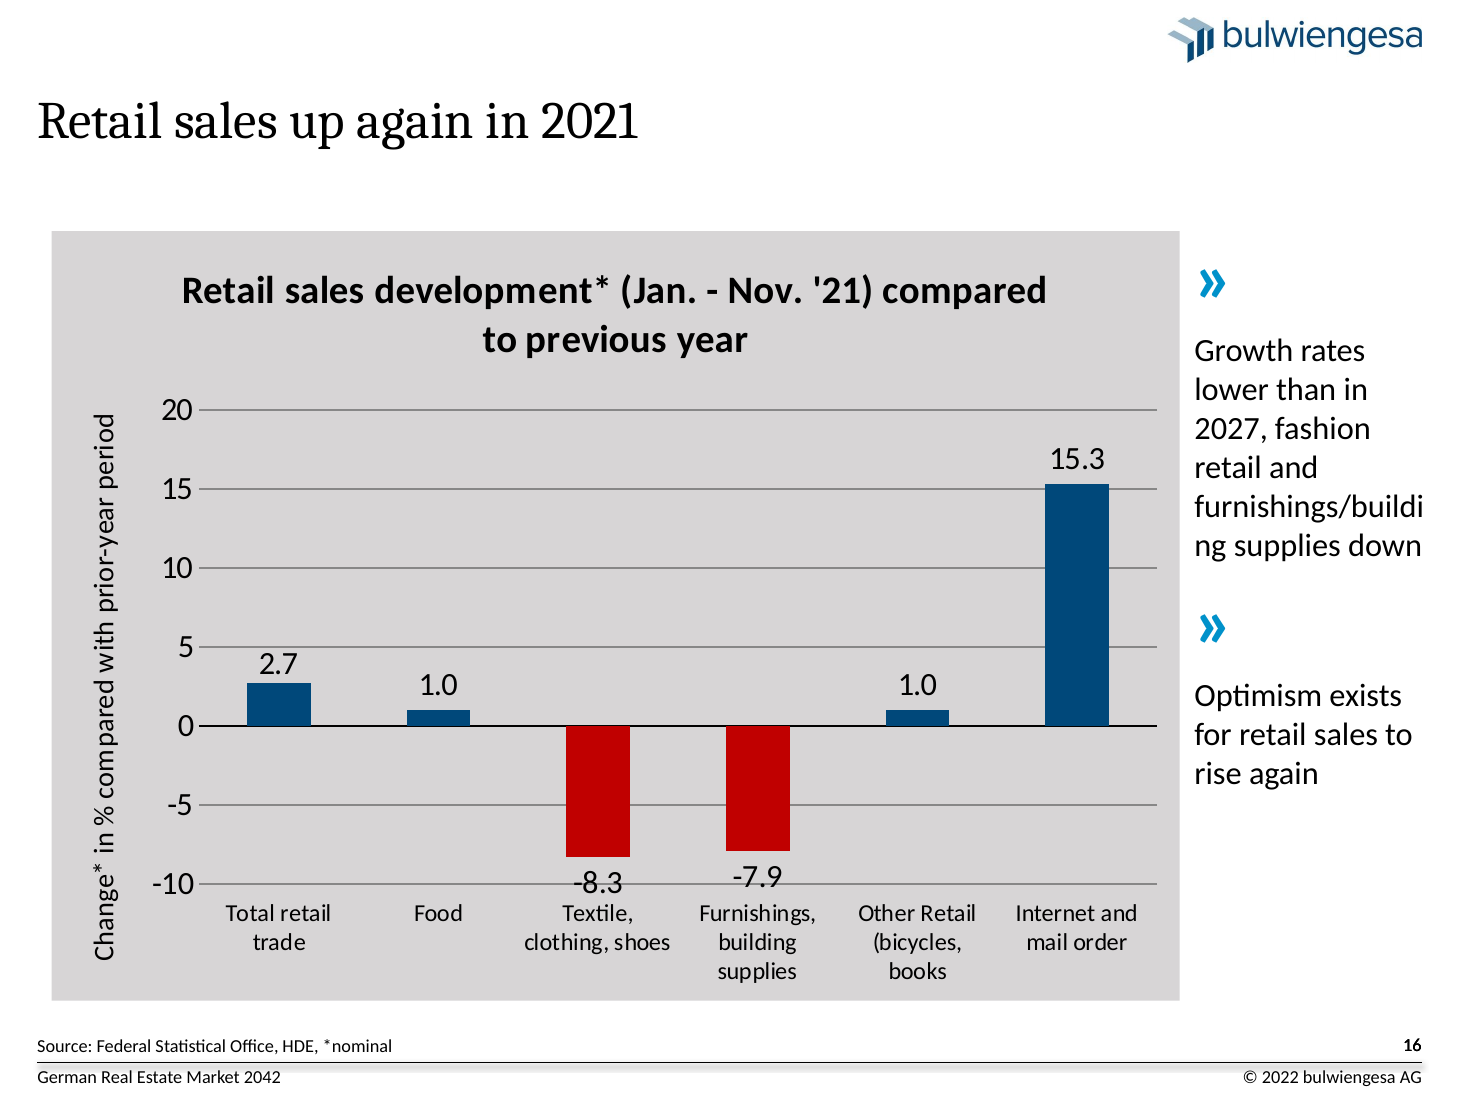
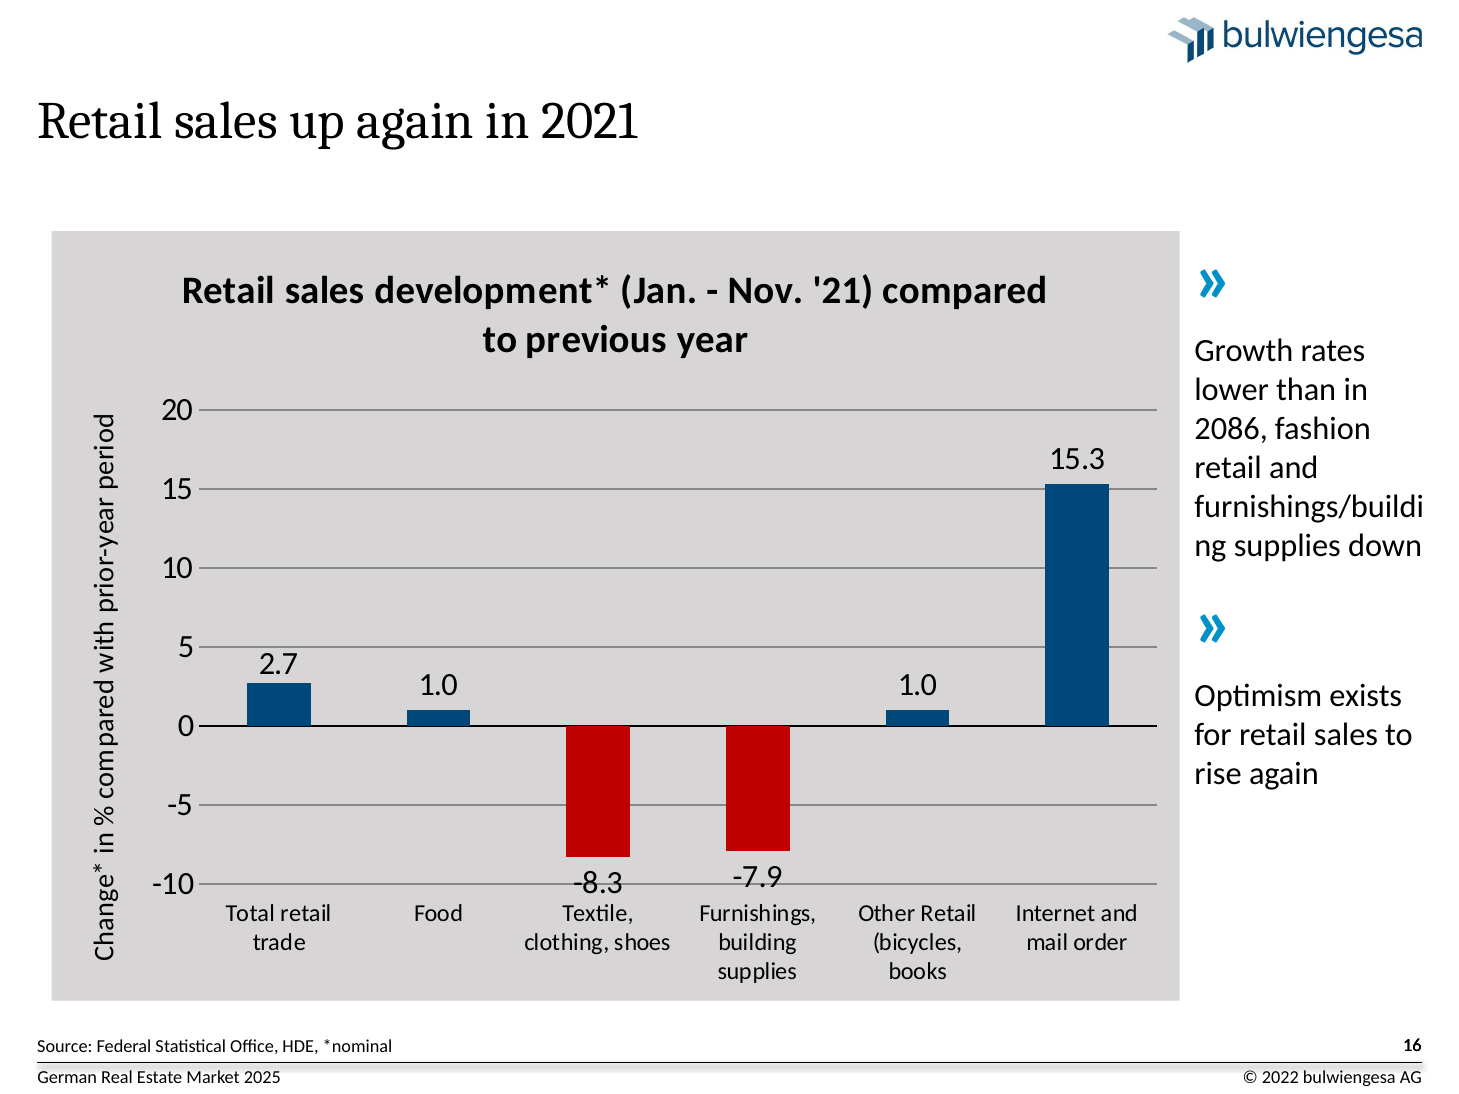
2027: 2027 -> 2086
2042: 2042 -> 2025
